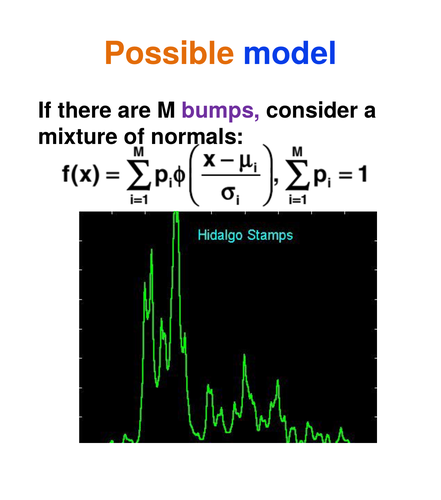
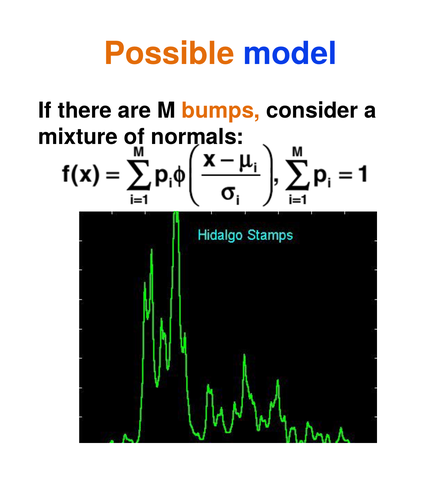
bumps colour: purple -> orange
